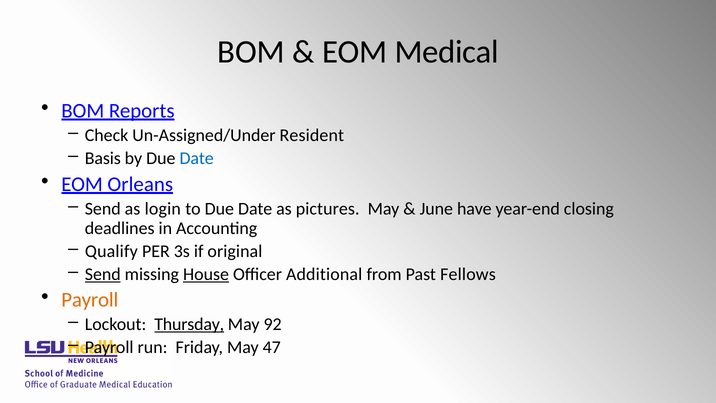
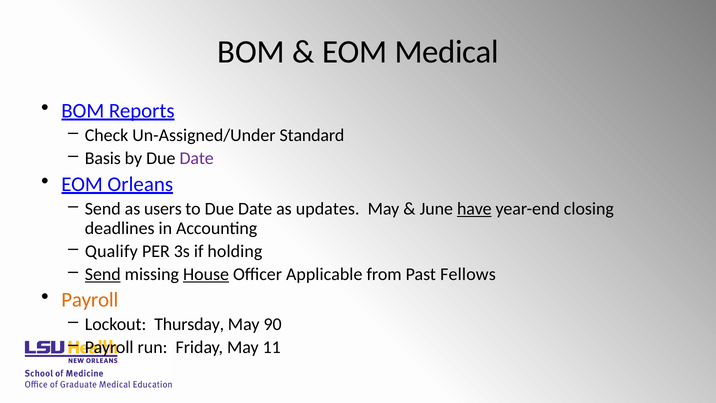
Resident: Resident -> Standard
Date at (197, 158) colour: blue -> purple
login: login -> users
pictures: pictures -> updates
have underline: none -> present
original: original -> holding
Additional: Additional -> Applicable
Thursday underline: present -> none
92: 92 -> 90
47: 47 -> 11
